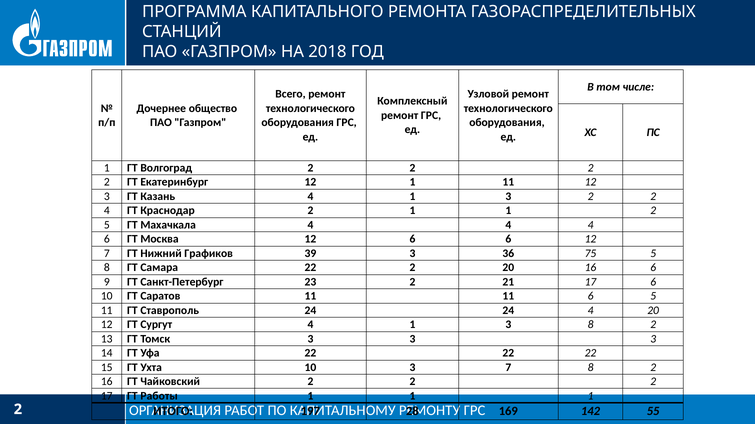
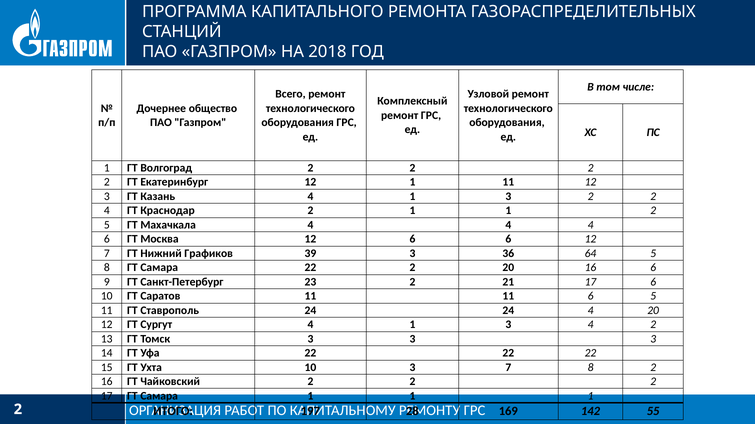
75: 75 -> 64
3 8: 8 -> 4
17 ГТ Работы: Работы -> Самара
